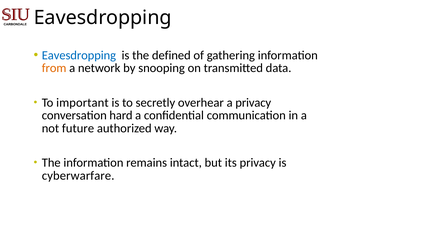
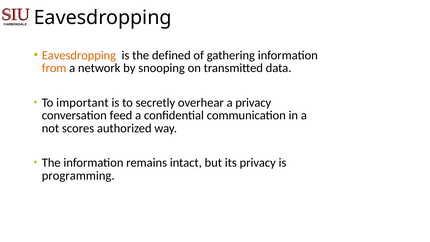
Eavesdropping at (79, 55) colour: blue -> orange
hard: hard -> feed
future: future -> scores
cyberwarfare: cyberwarfare -> programming
